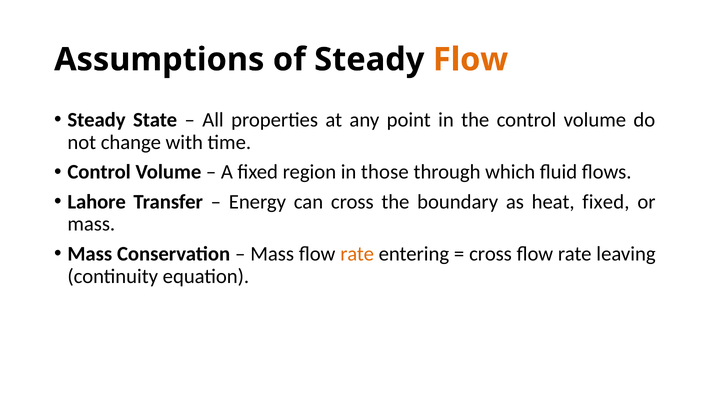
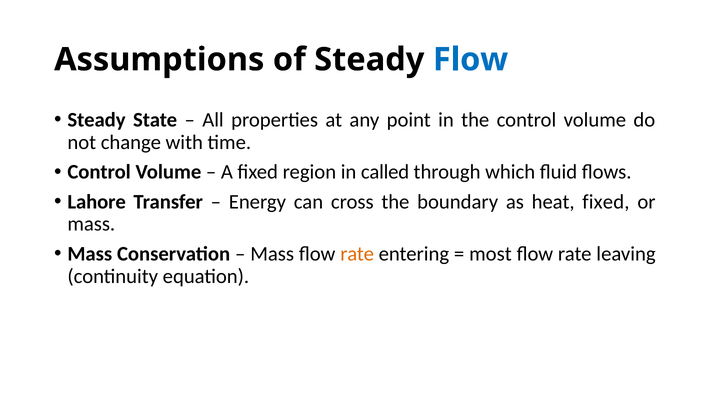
Flow at (470, 60) colour: orange -> blue
those: those -> called
cross at (490, 254): cross -> most
